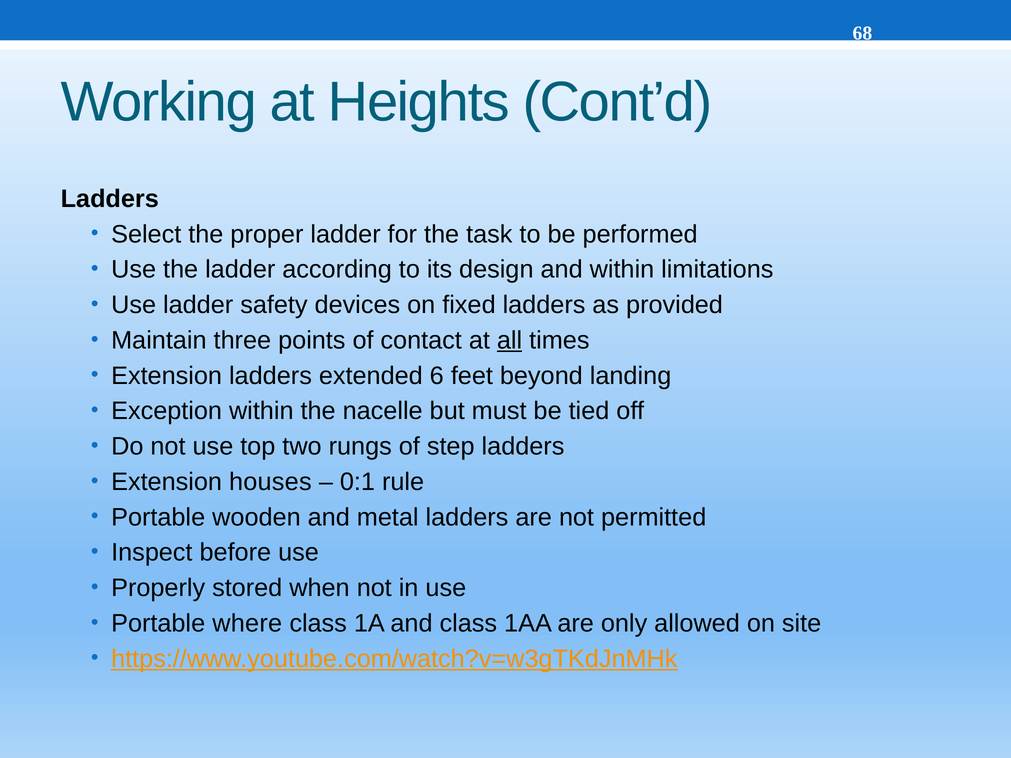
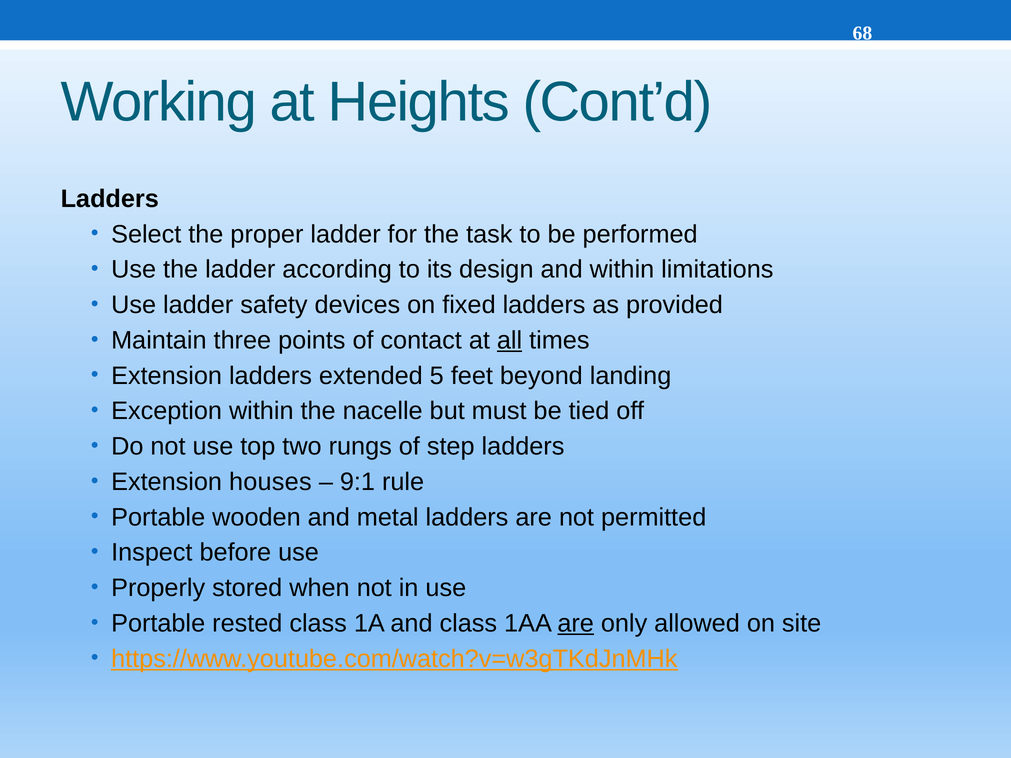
6: 6 -> 5
0:1: 0:1 -> 9:1
where: where -> rested
are at (576, 624) underline: none -> present
